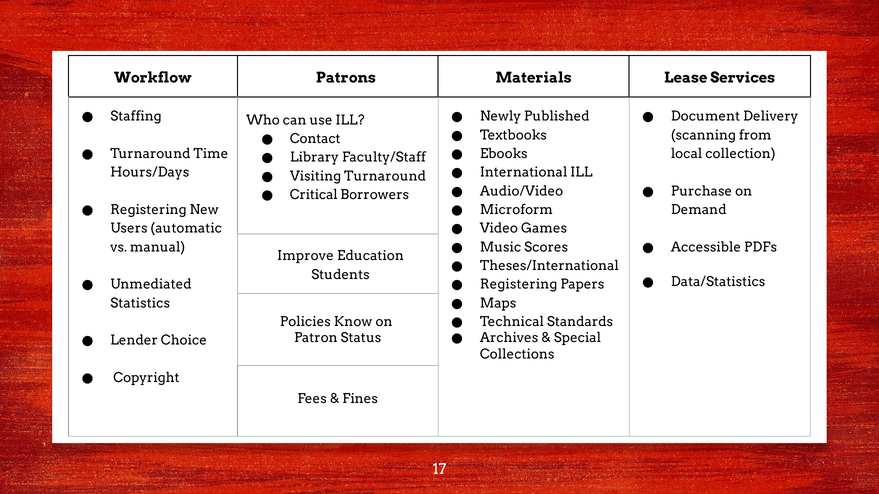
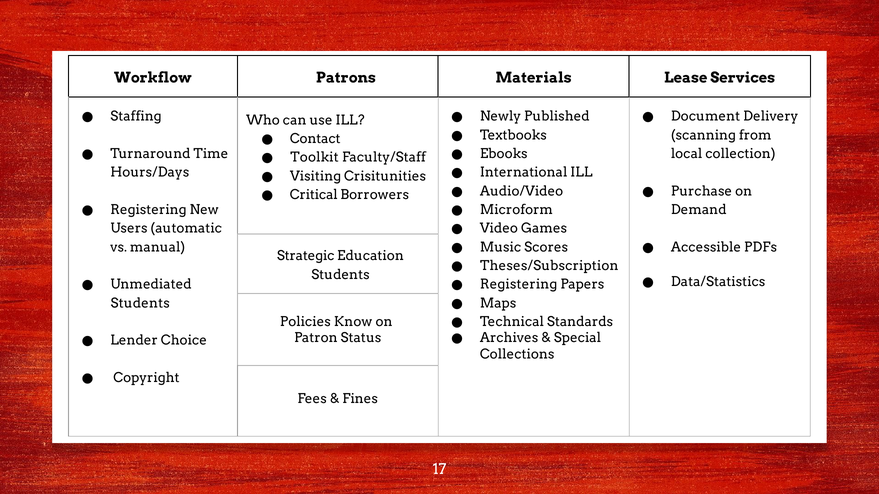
Library: Library -> Toolkit
Visiting Turnaround: Turnaround -> Crisitunities
Improve: Improve -> Strategic
Theses/International: Theses/International -> Theses/Subscription
Statistics at (140, 303): Statistics -> Students
